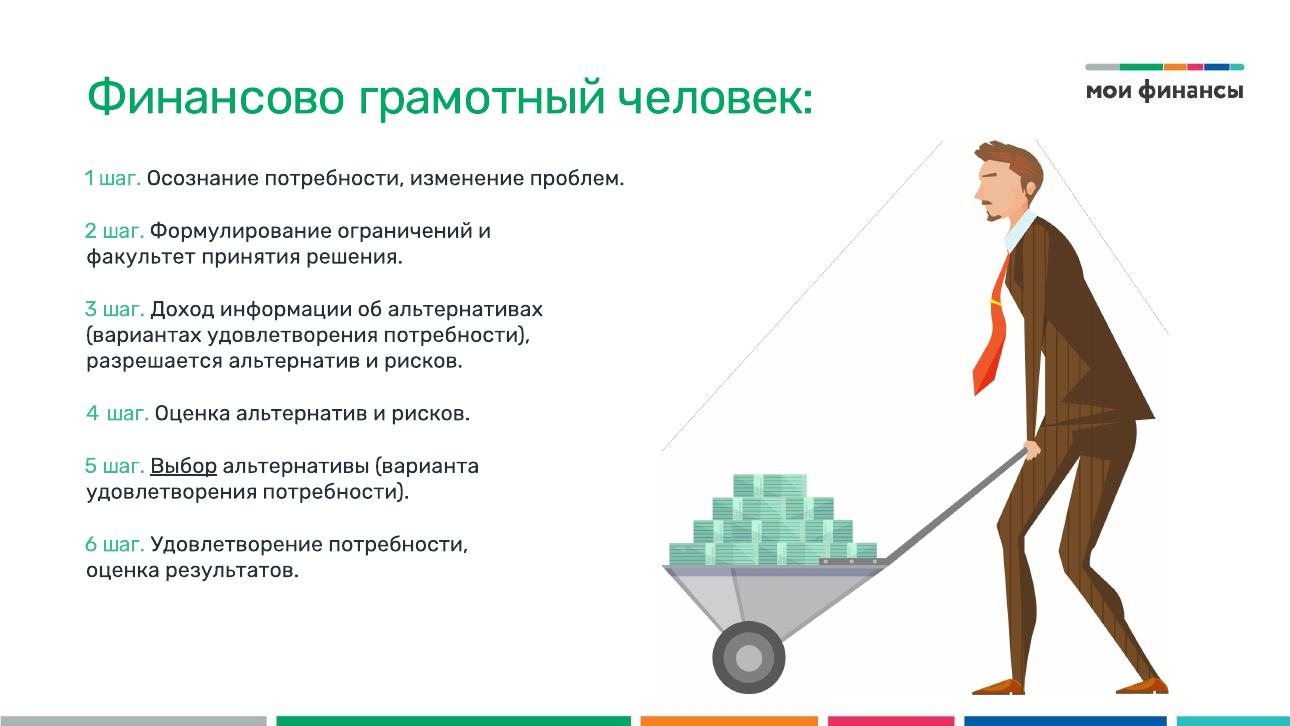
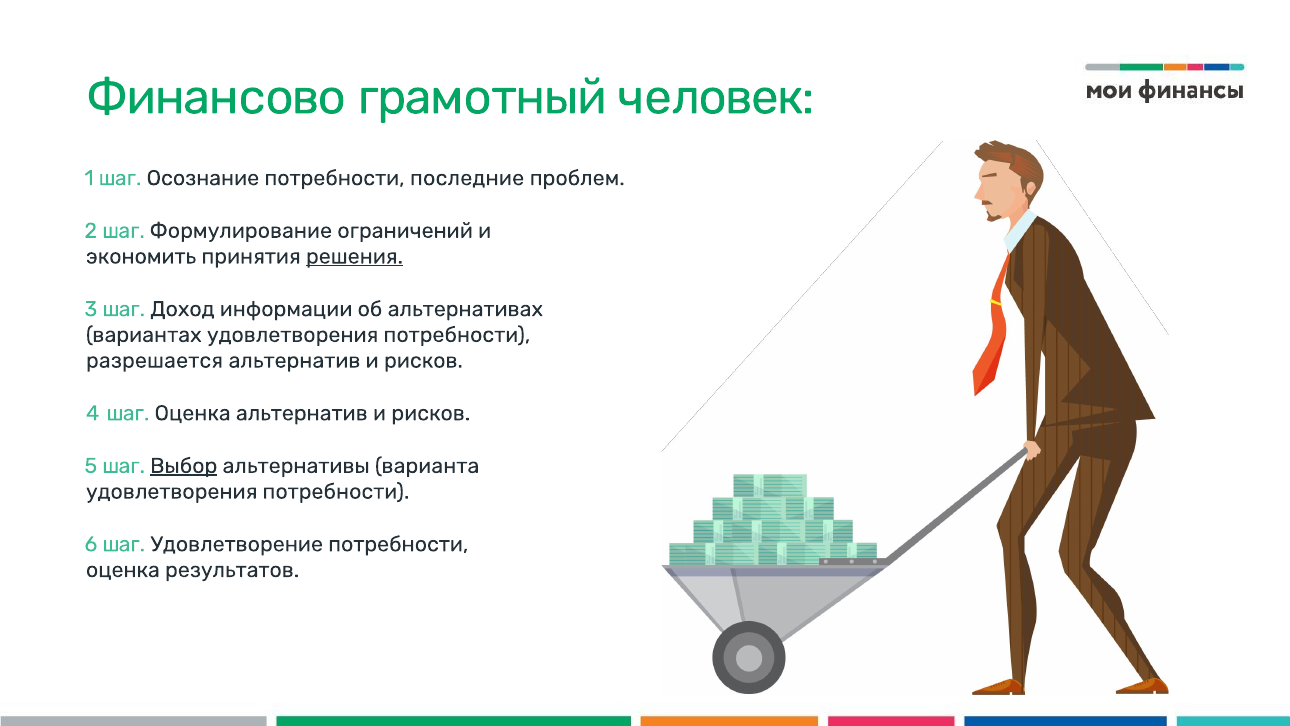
изменение: изменение -> последние
факультет: факультет -> экономить
решения underline: none -> present
